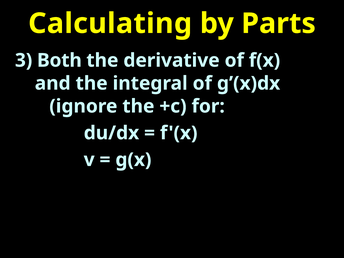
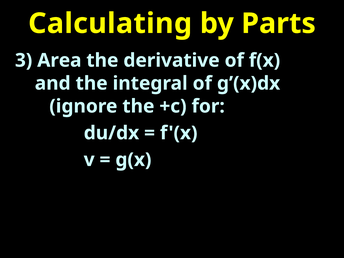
Both: Both -> Area
